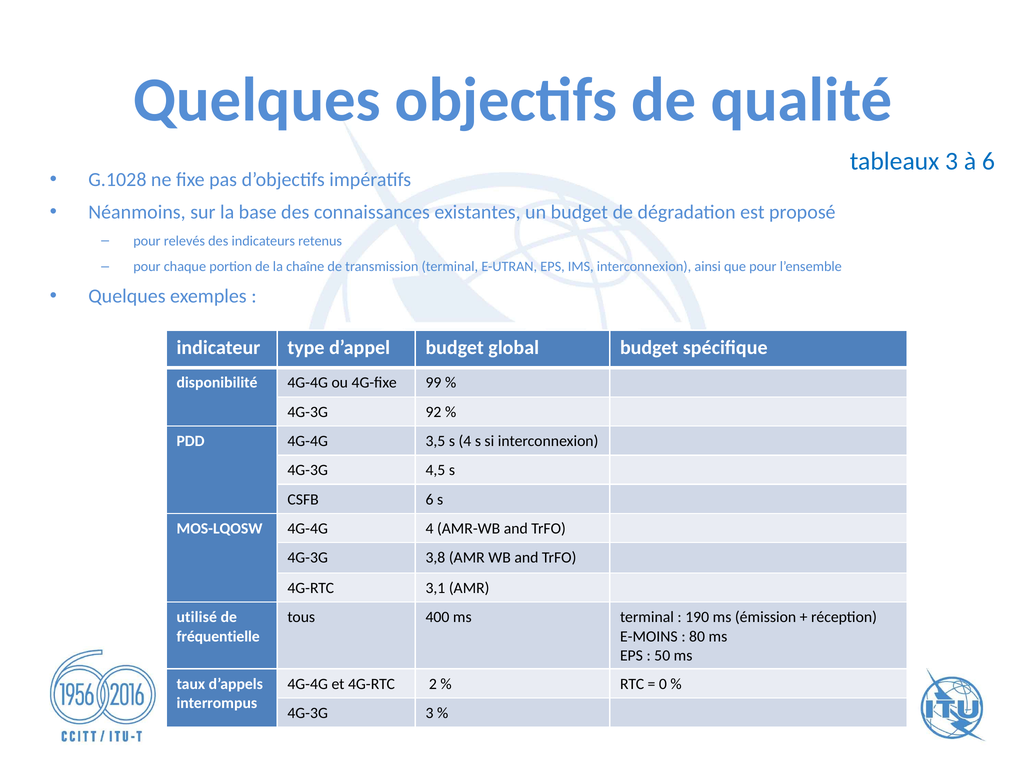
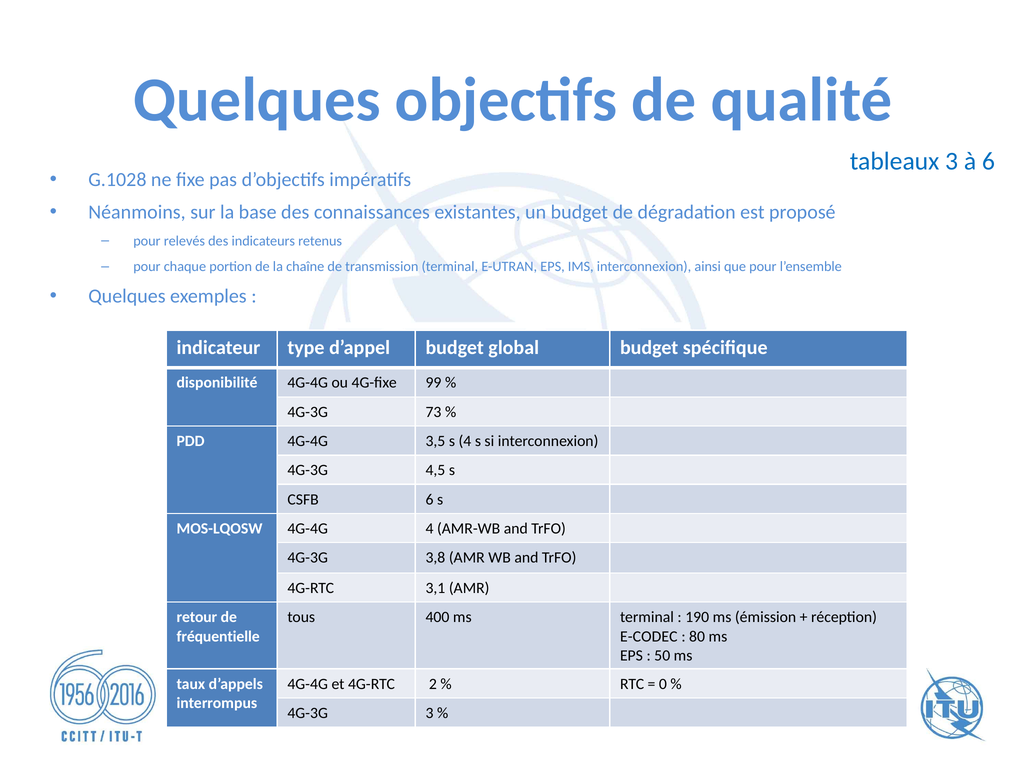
92: 92 -> 73
utilisé: utilisé -> retour
E-MOINS: E-MOINS -> E-CODEC
